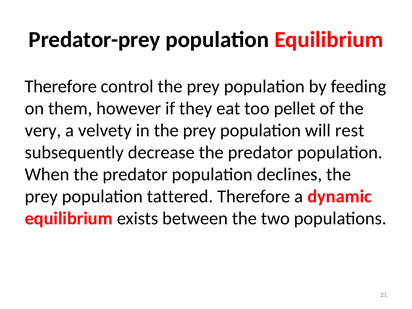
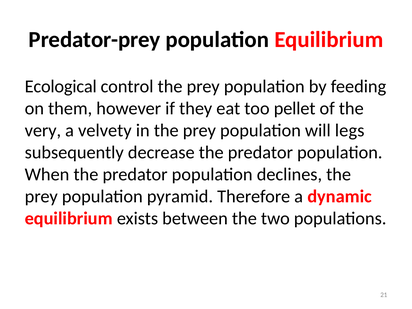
Therefore at (61, 86): Therefore -> Ecological
rest: rest -> legs
tattered: tattered -> pyramid
